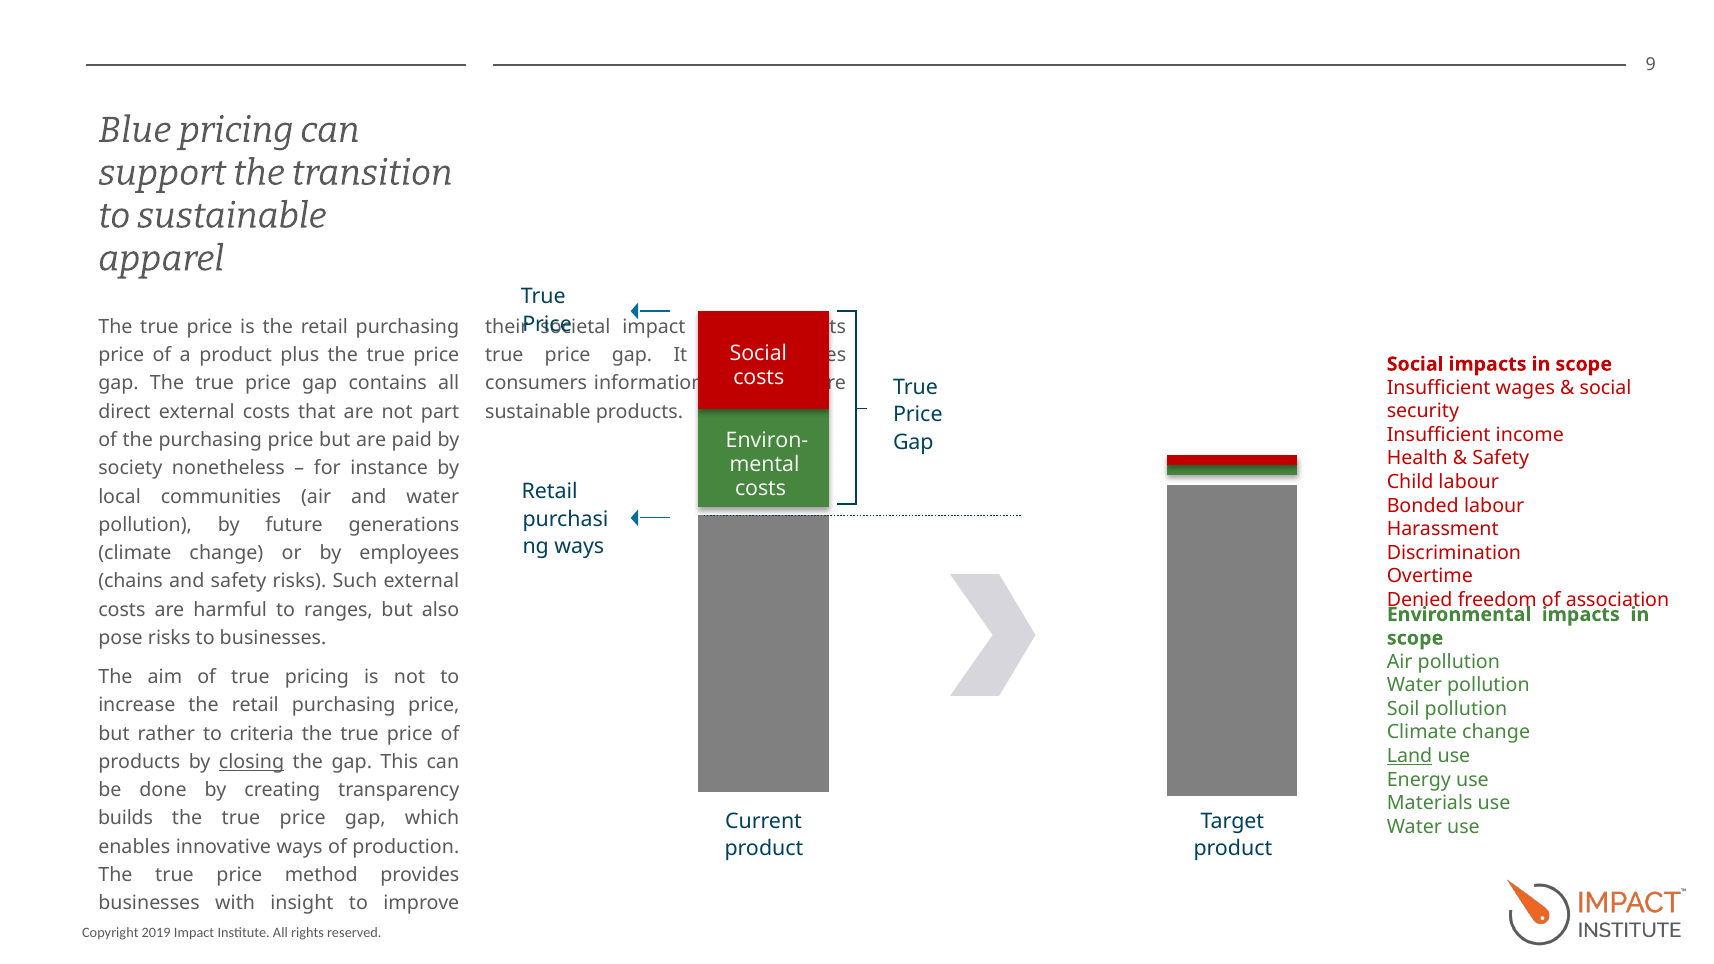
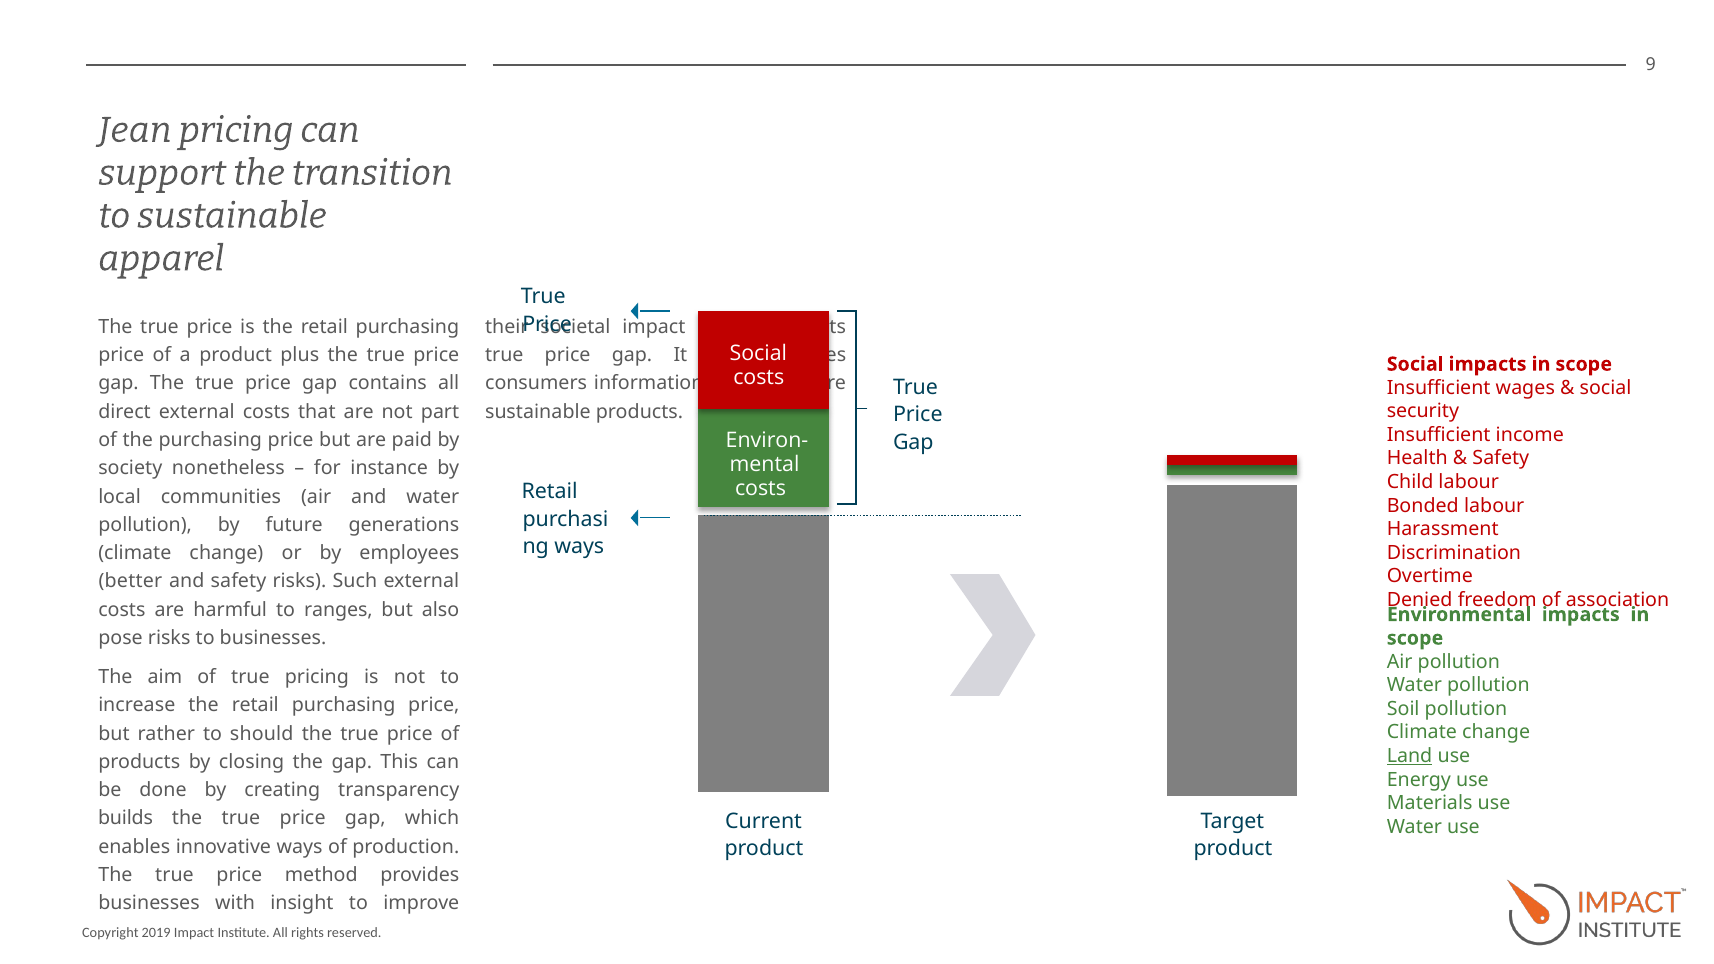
Blue: Blue -> Jean
chains: chains -> better
criteria: criteria -> should
closing underline: present -> none
